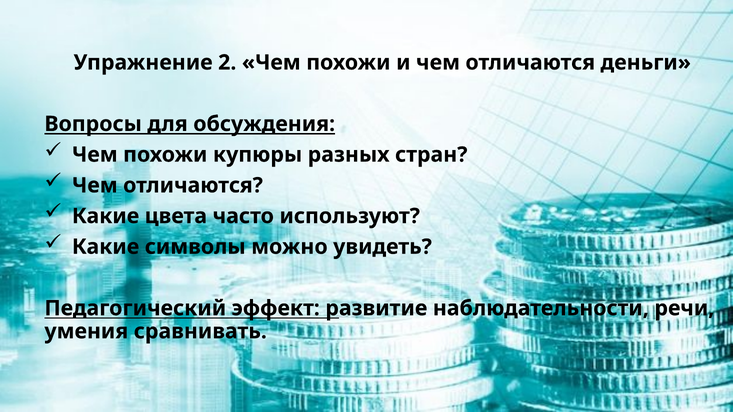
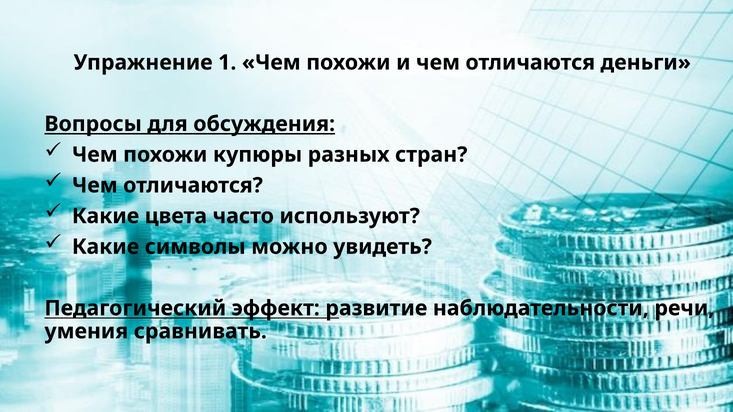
2: 2 -> 1
